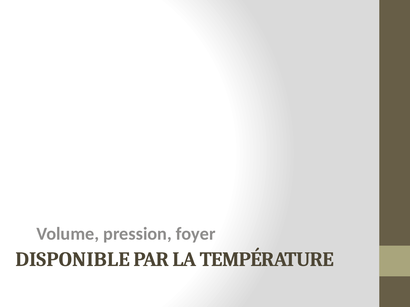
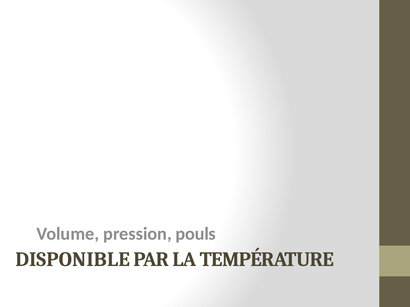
foyer: foyer -> pouls
